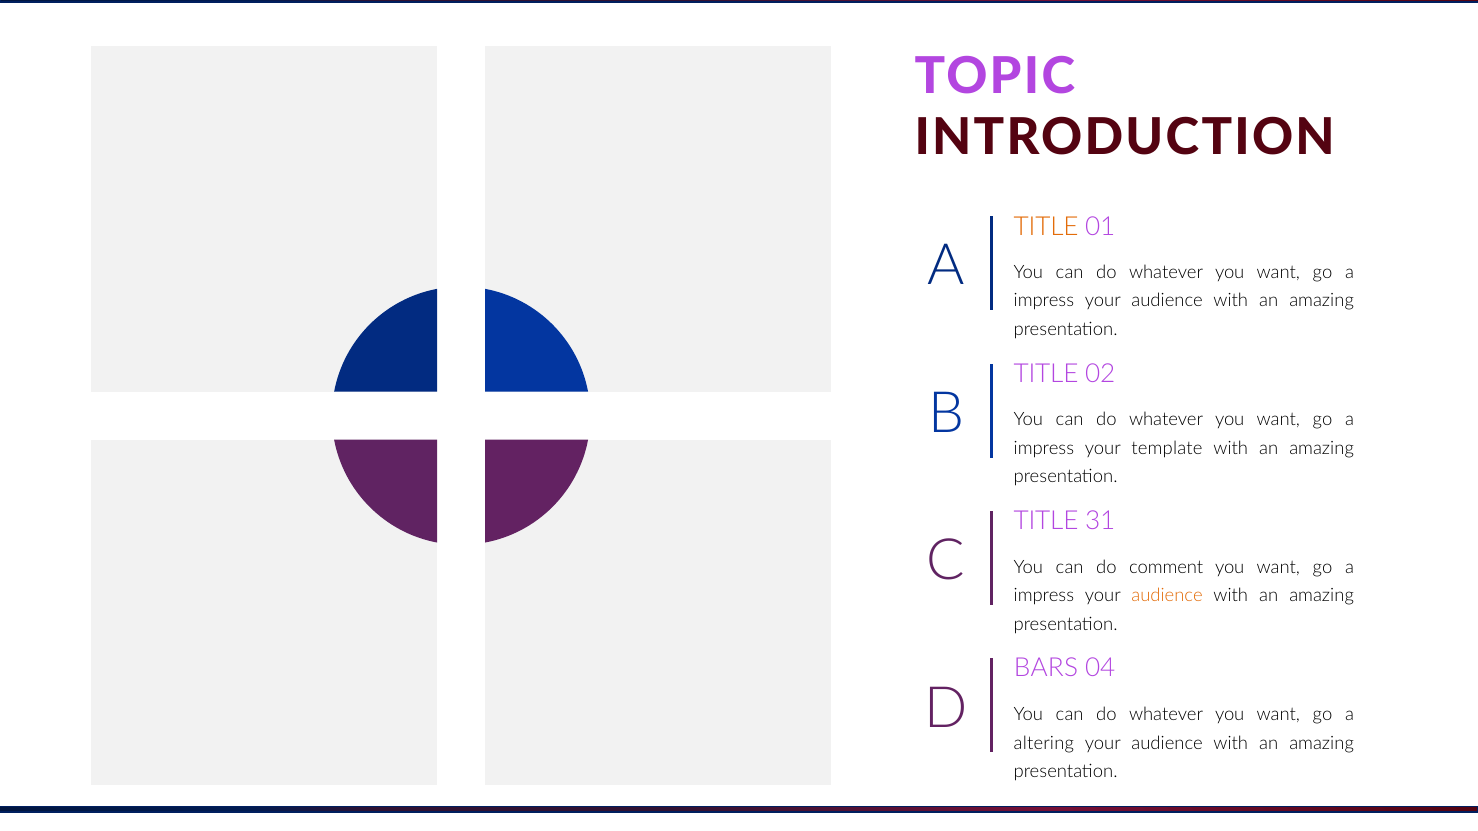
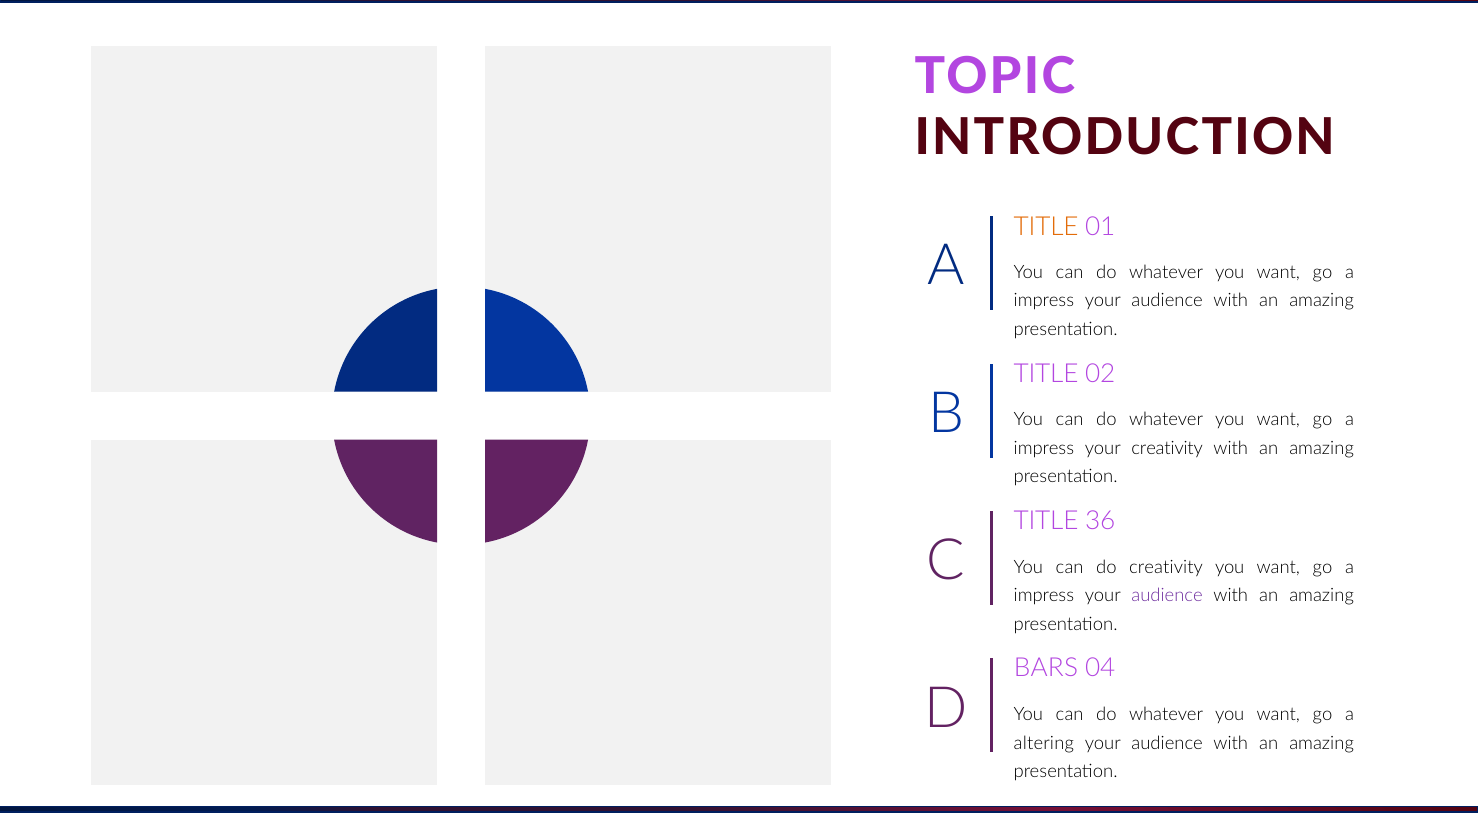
your template: template -> creativity
31: 31 -> 36
do comment: comment -> creativity
audience at (1167, 596) colour: orange -> purple
